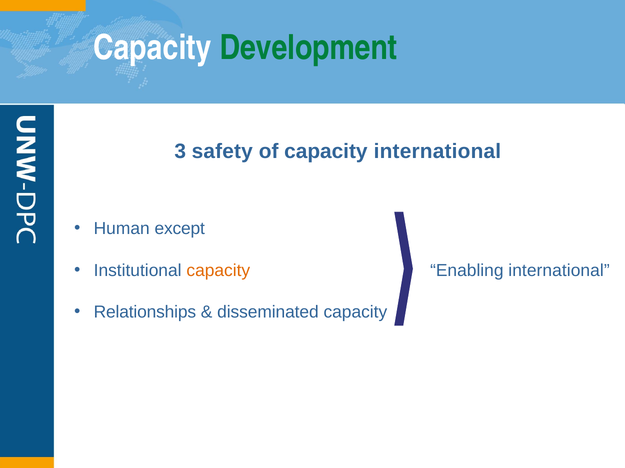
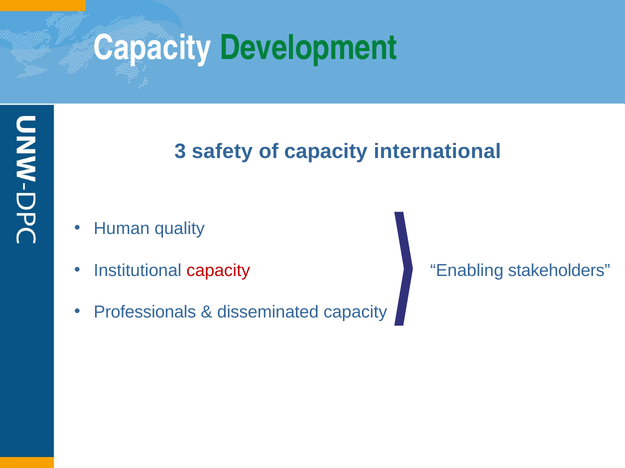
except: except -> quality
capacity at (218, 271) colour: orange -> red
Enabling international: international -> stakeholders
Relationships: Relationships -> Professionals
